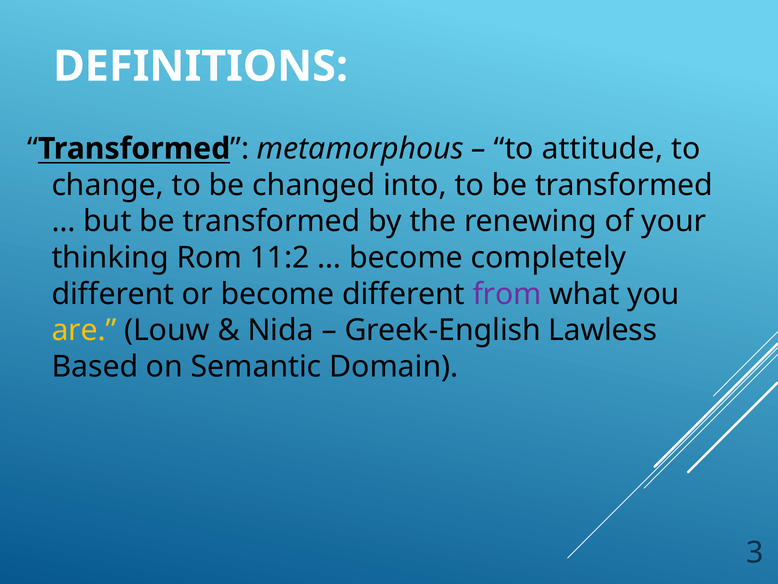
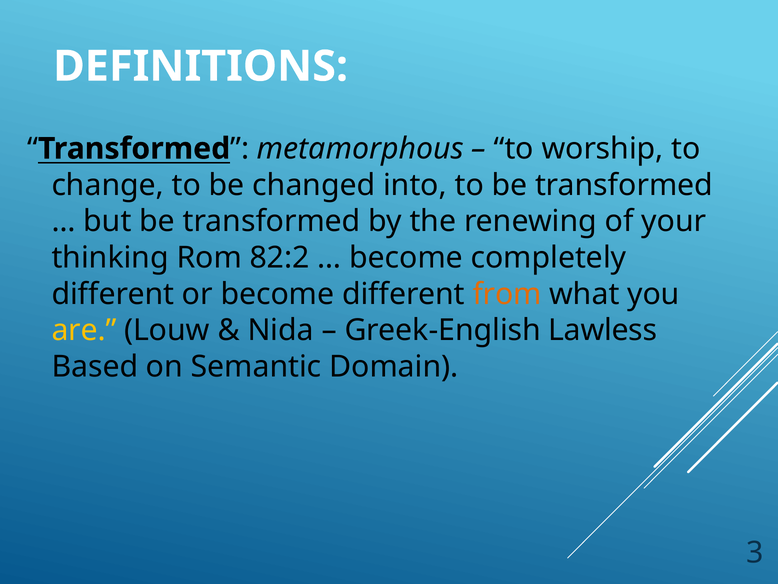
attitude: attitude -> worship
11:2: 11:2 -> 82:2
from colour: purple -> orange
